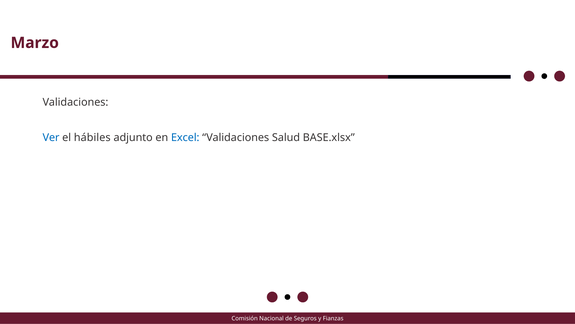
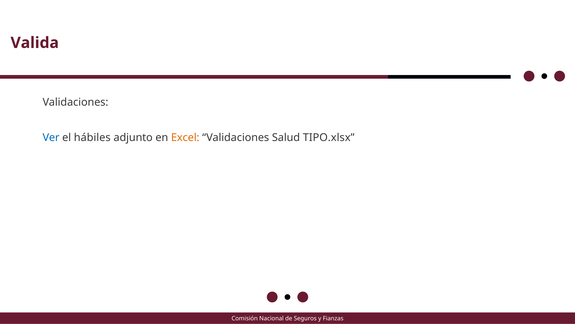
Marzo: Marzo -> Valida
Excel colour: blue -> orange
BASE.xlsx: BASE.xlsx -> TIPO.xlsx
